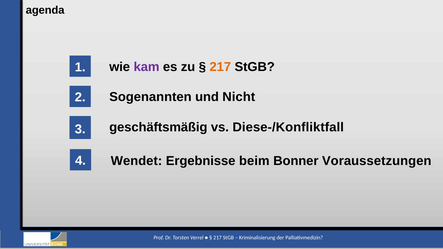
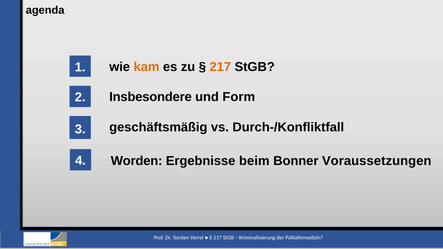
kam colour: purple -> orange
Sogenannten: Sogenannten -> Insbesondere
Nicht: Nicht -> Form
Diese-/Konfliktfall: Diese-/Konfliktfall -> Durch-/Konfliktfall
Wendet: Wendet -> Worden
